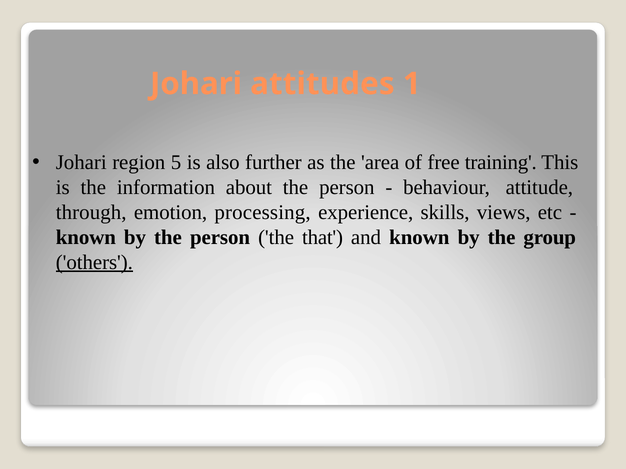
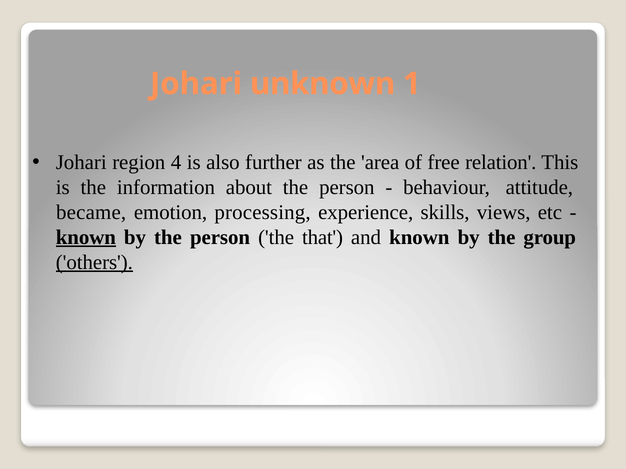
attitudes: attitudes -> unknown
5: 5 -> 4
training: training -> relation
through: through -> became
known at (86, 238) underline: none -> present
